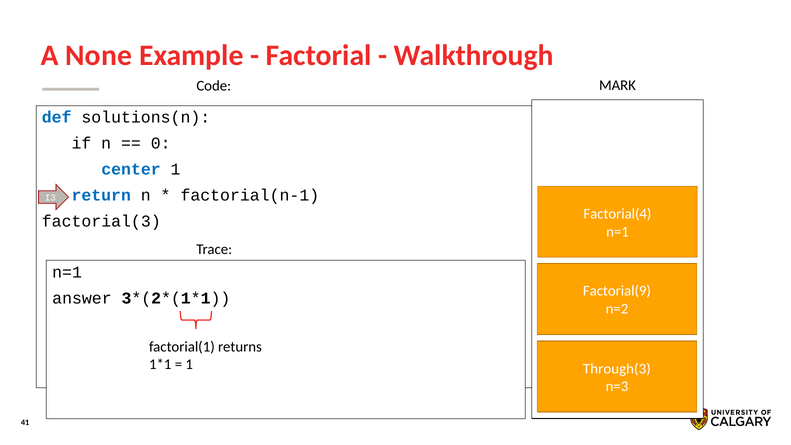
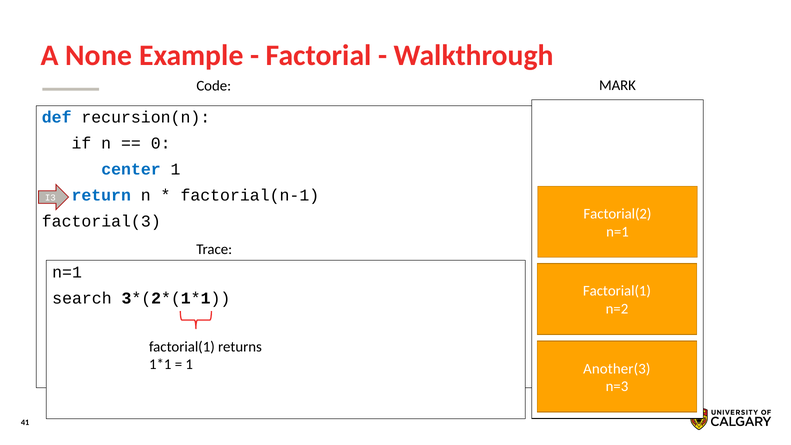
solutions(n: solutions(n -> recursion(n
Factorial(4: Factorial(4 -> Factorial(2
Factorial(9 at (617, 291): Factorial(9 -> Factorial(1
answer: answer -> search
Through(3: Through(3 -> Another(3
